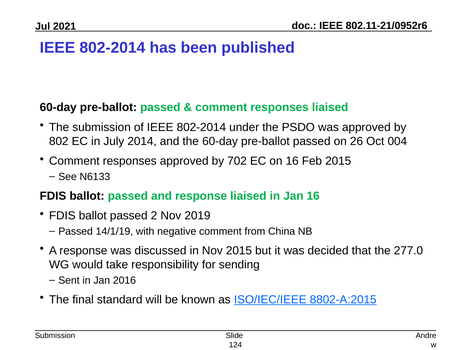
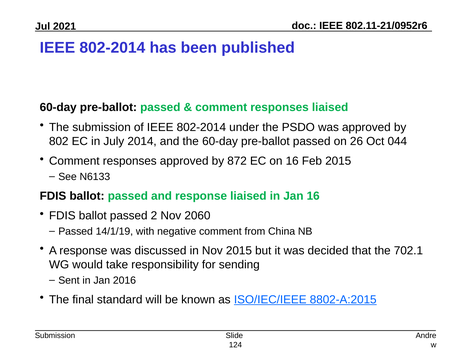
004: 004 -> 044
702: 702 -> 872
2019: 2019 -> 2060
277.0: 277.0 -> 702.1
